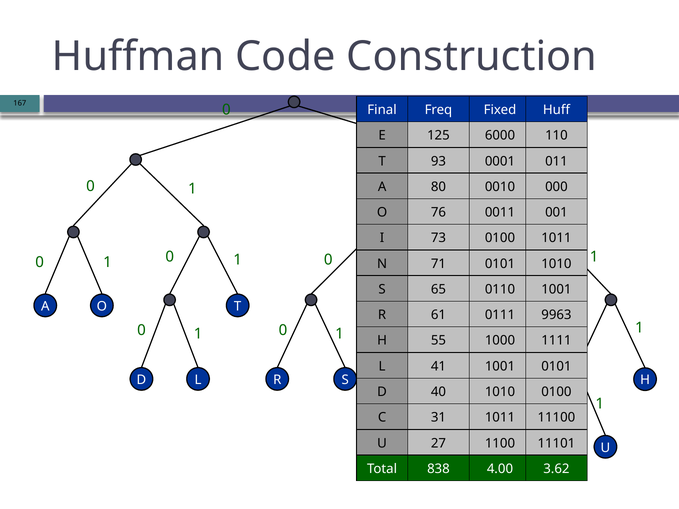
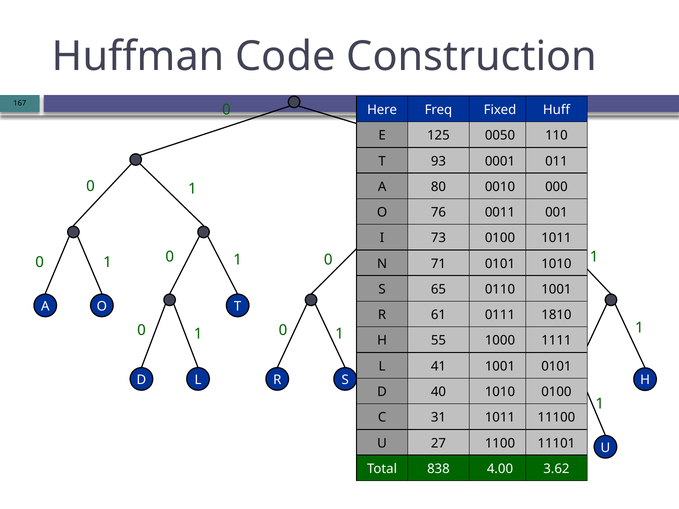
Final: Final -> Here
6000: 6000 -> 0050
9963: 9963 -> 1810
